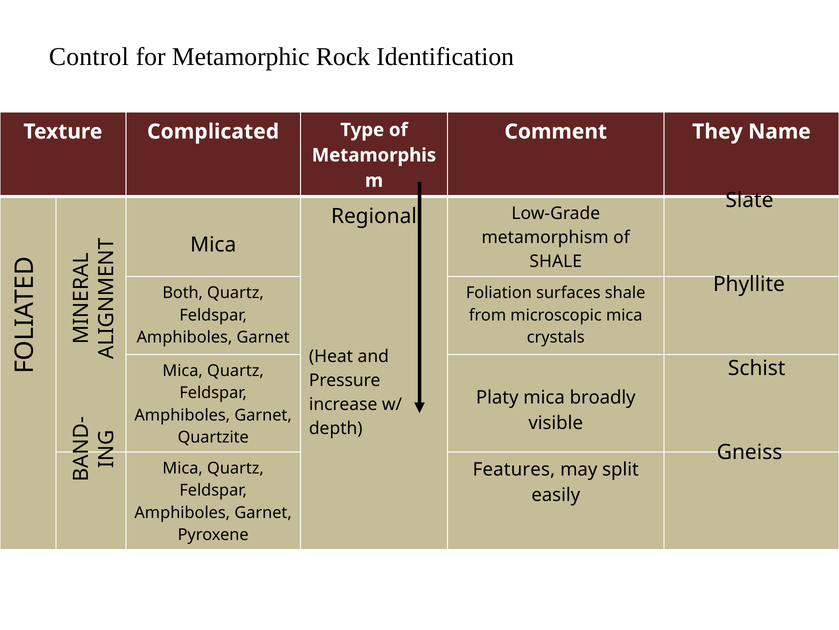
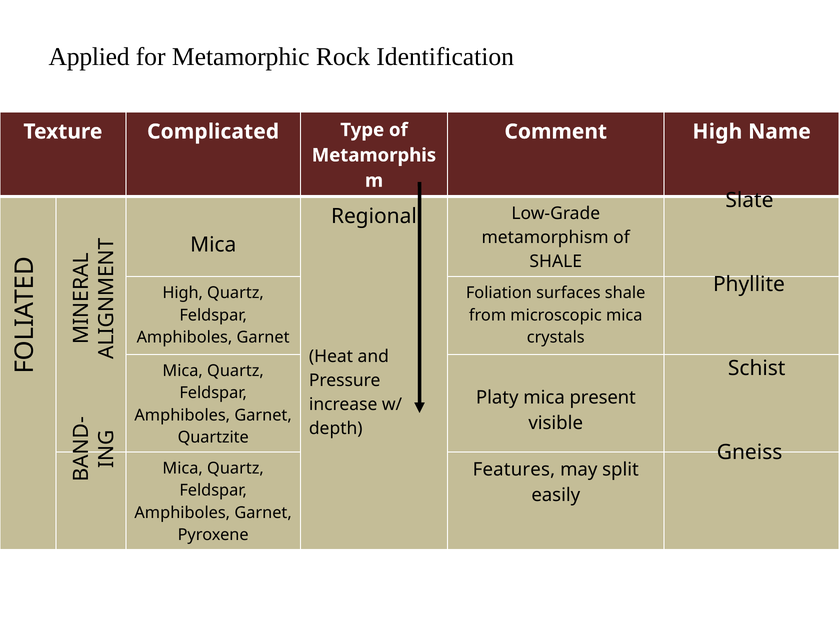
Control: Control -> Applied
Comment They: They -> High
Both at (183, 293): Both -> High
broadly: broadly -> present
